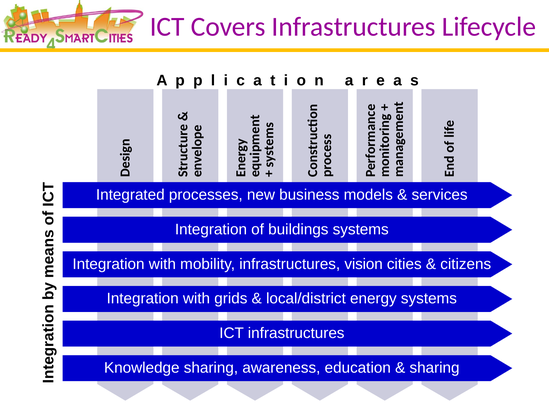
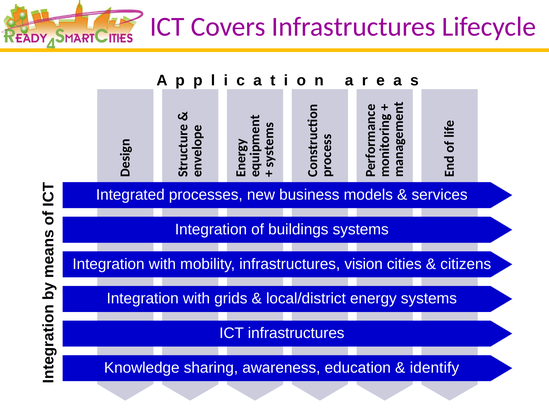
sharing at (435, 368): sharing -> identify
